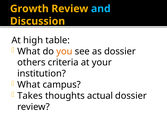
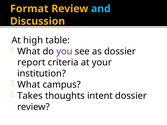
Growth: Growth -> Format
you colour: orange -> purple
others: others -> report
actual: actual -> intent
